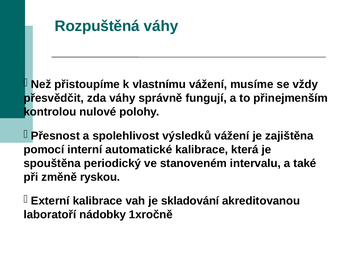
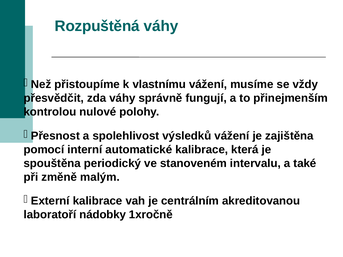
ryskou: ryskou -> malým
skladování: skladování -> centrálním
